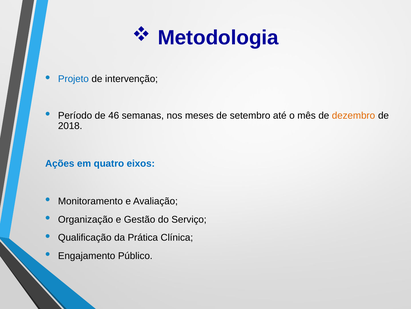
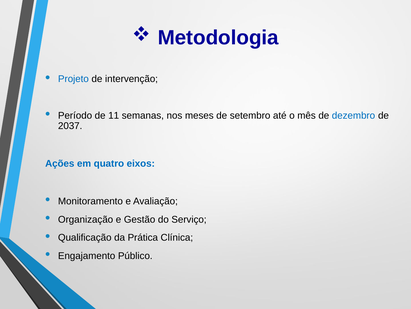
46: 46 -> 11
dezembro colour: orange -> blue
2018: 2018 -> 2037
